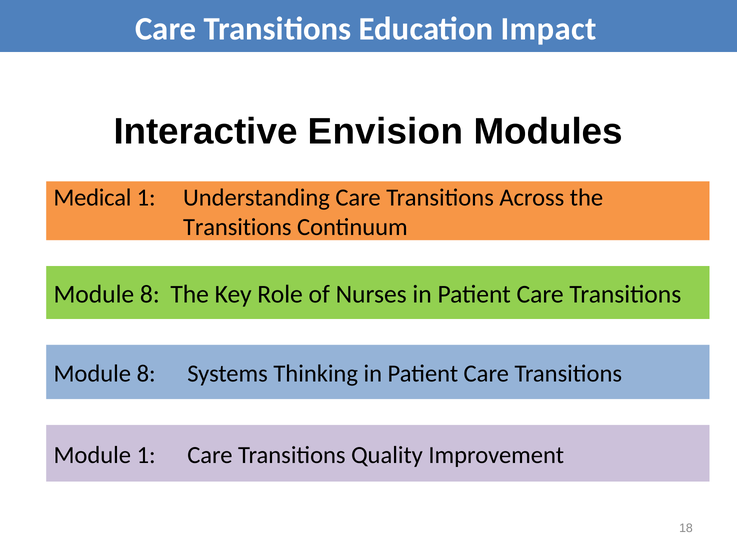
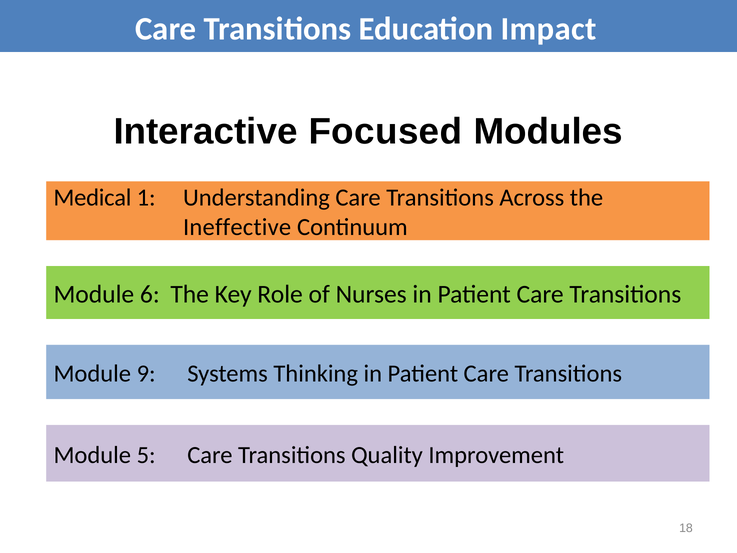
Envision: Envision -> Focused
Transitions at (237, 227): Transitions -> Ineffective
8 at (150, 294): 8 -> 6
8 at (146, 373): 8 -> 9
Module 1: 1 -> 5
